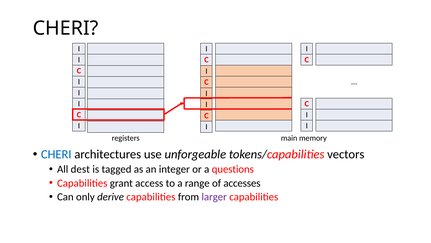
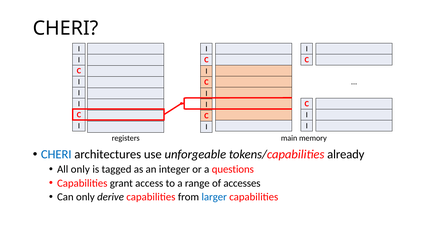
vectors: vectors -> already
All dest: dest -> only
larger colour: purple -> blue
